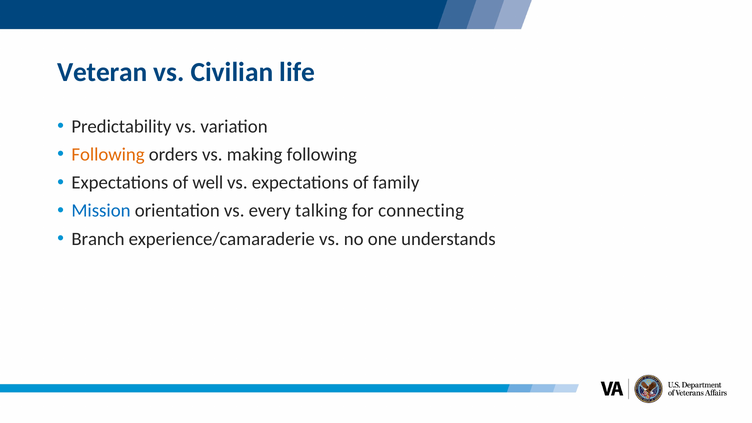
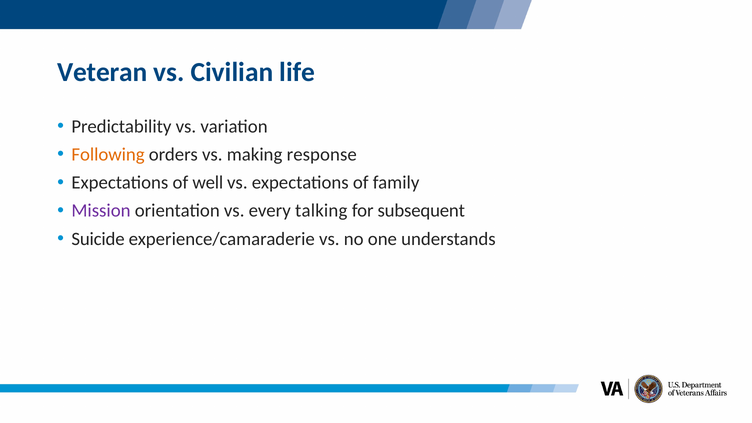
making following: following -> response
Mission colour: blue -> purple
connecting: connecting -> subsequent
Branch: Branch -> Suicide
